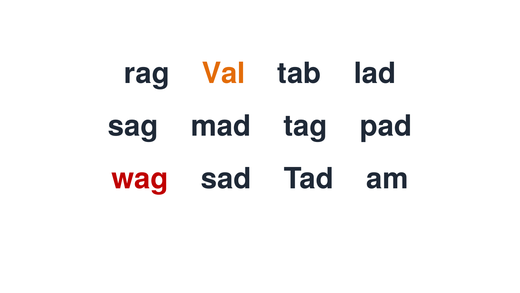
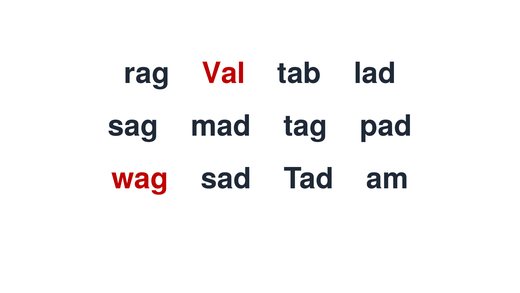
Val colour: orange -> red
